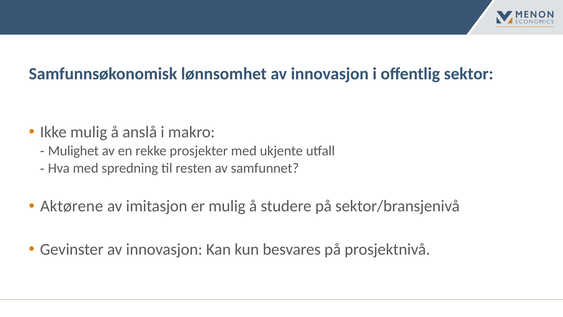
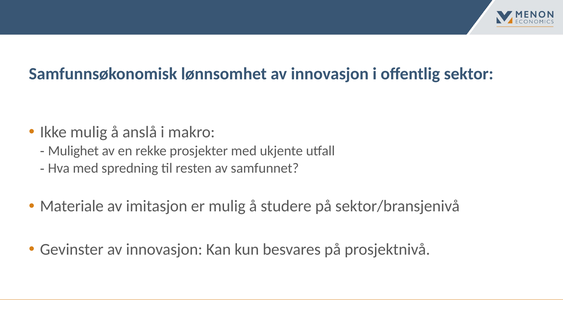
Aktørene: Aktørene -> Materiale
